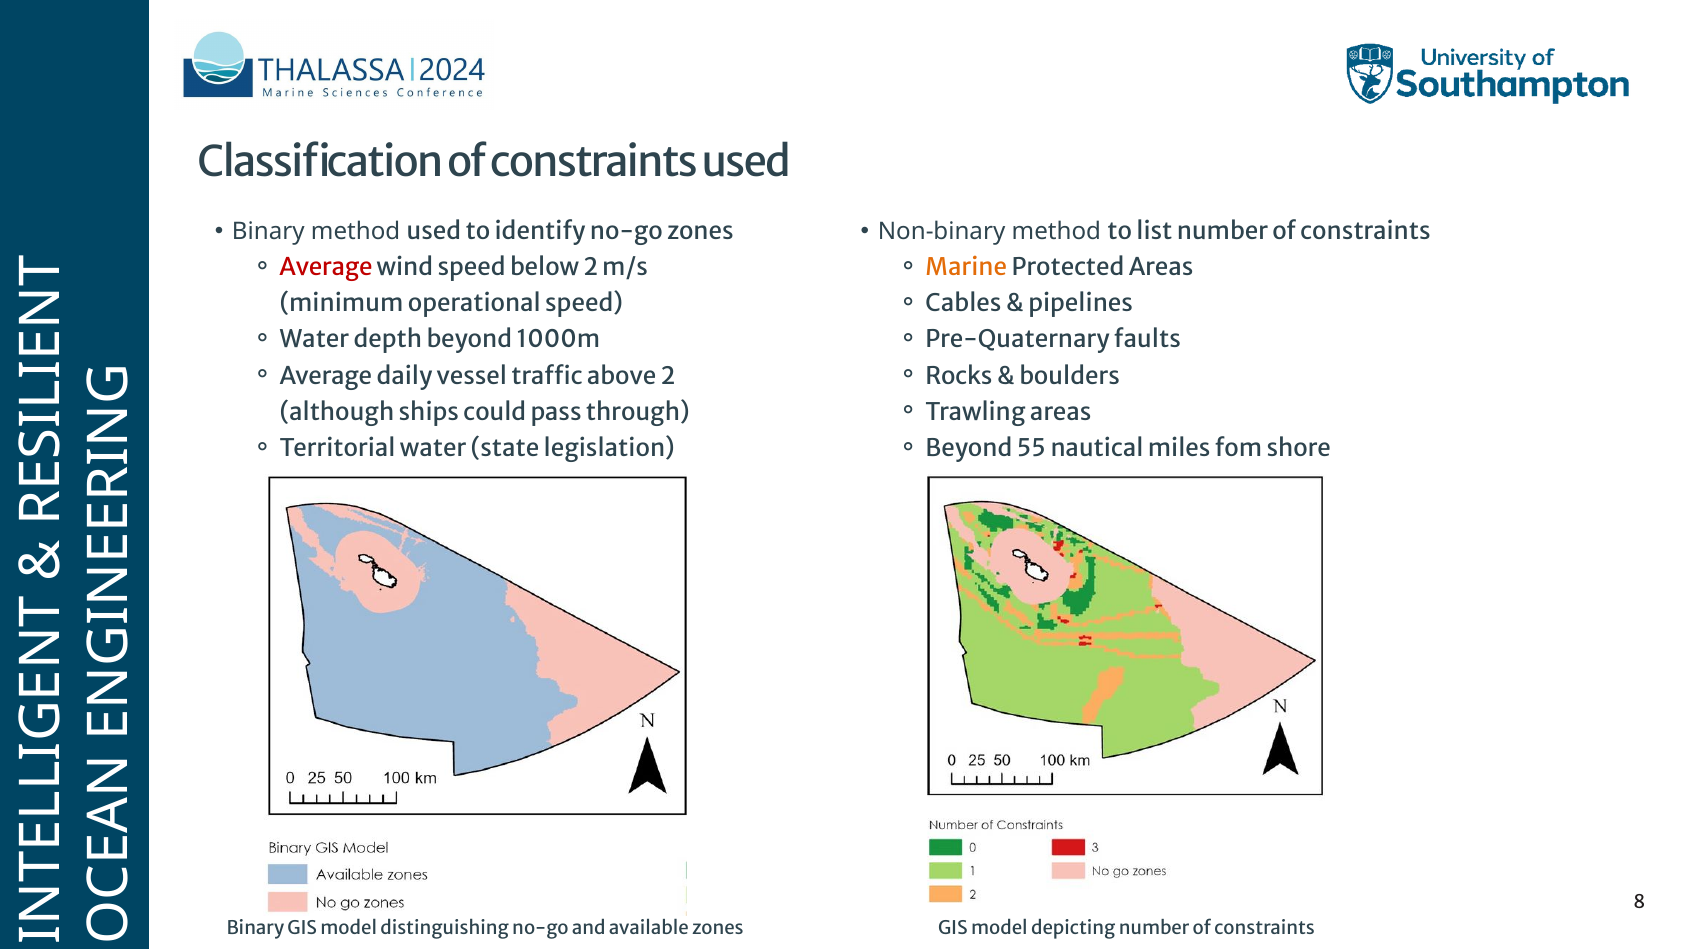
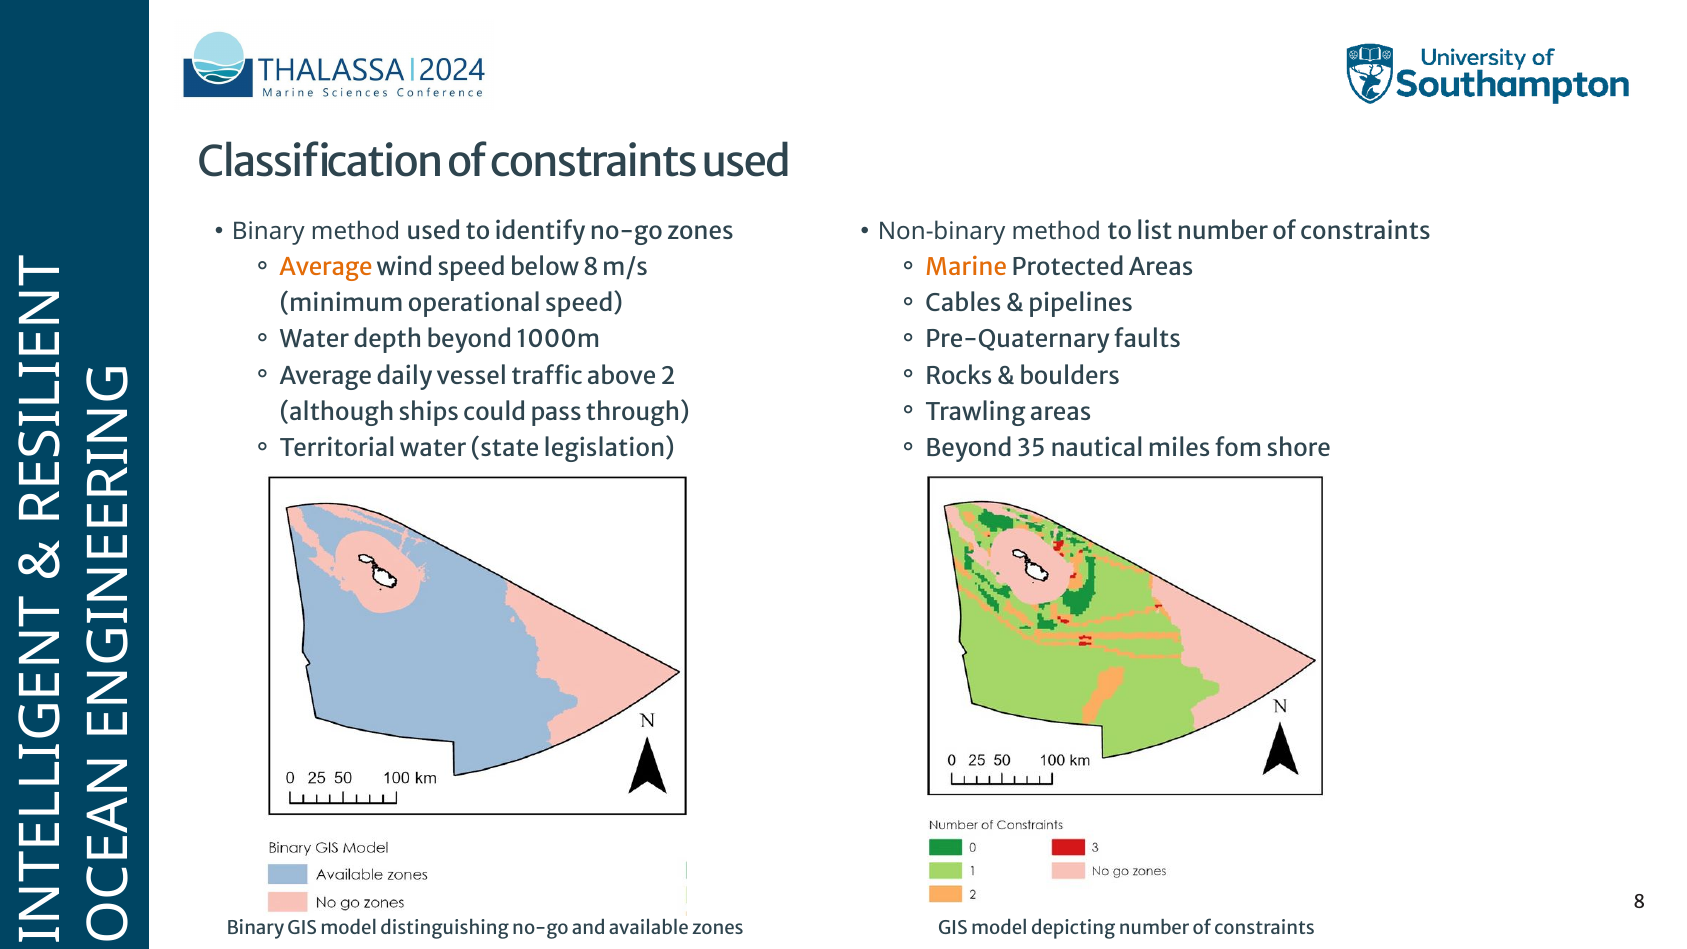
Average at (326, 268) colour: red -> orange
below 2: 2 -> 8
55: 55 -> 35
